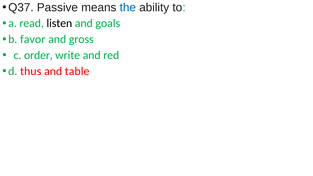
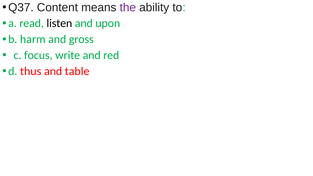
Passive: Passive -> Content
the colour: blue -> purple
goals: goals -> upon
favor: favor -> harm
order: order -> focus
